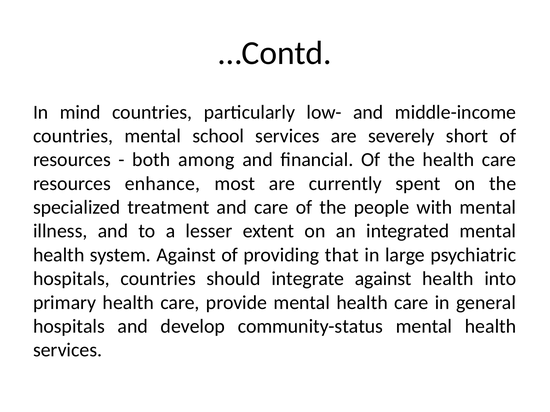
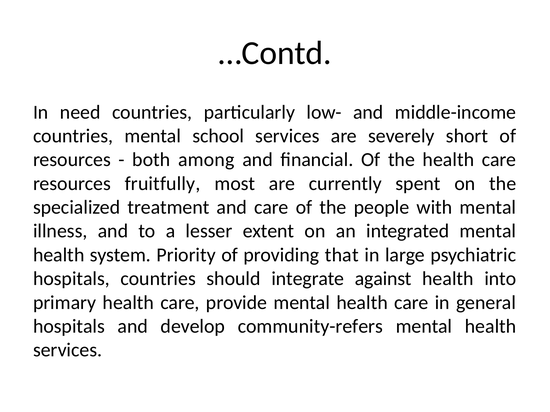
mind: mind -> need
enhance: enhance -> fruitfully
system Against: Against -> Priority
community-status: community-status -> community-refers
